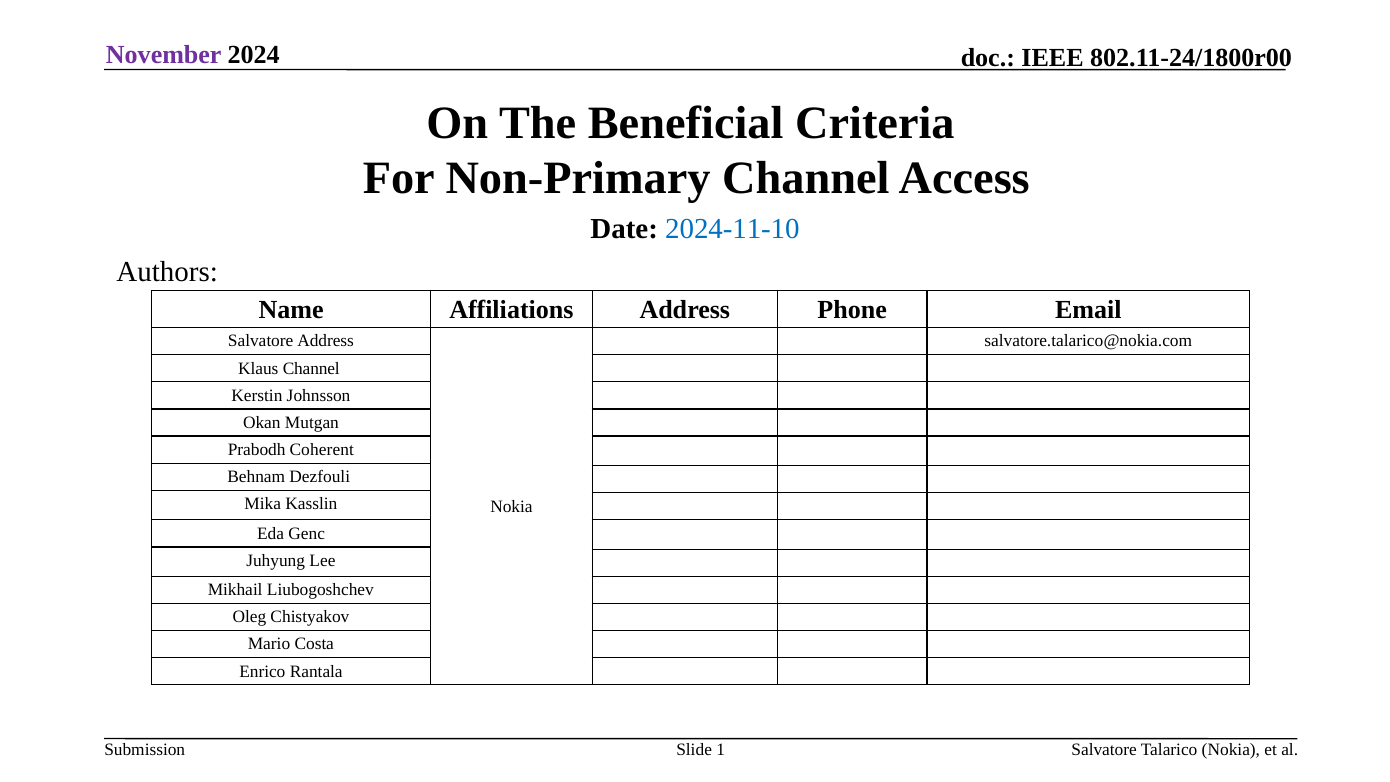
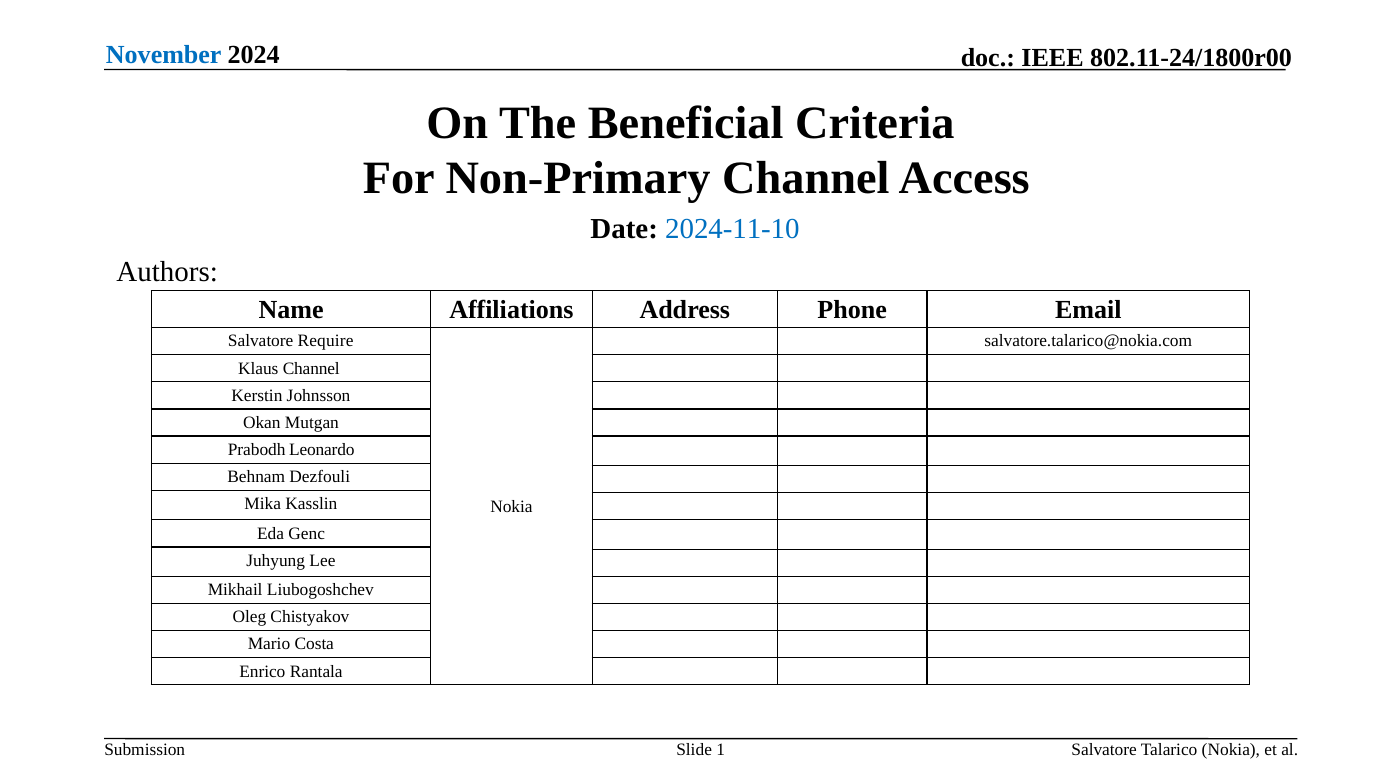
November colour: purple -> blue
Salvatore Address: Address -> Require
Coherent: Coherent -> Leonardo
